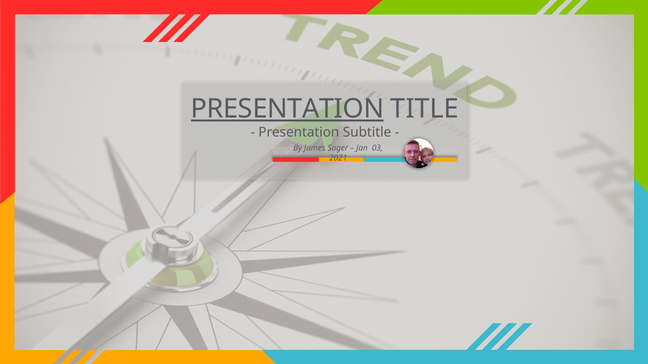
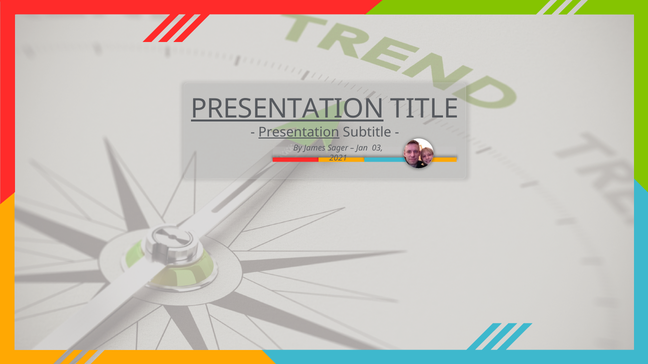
Presentation at (299, 132) underline: none -> present
